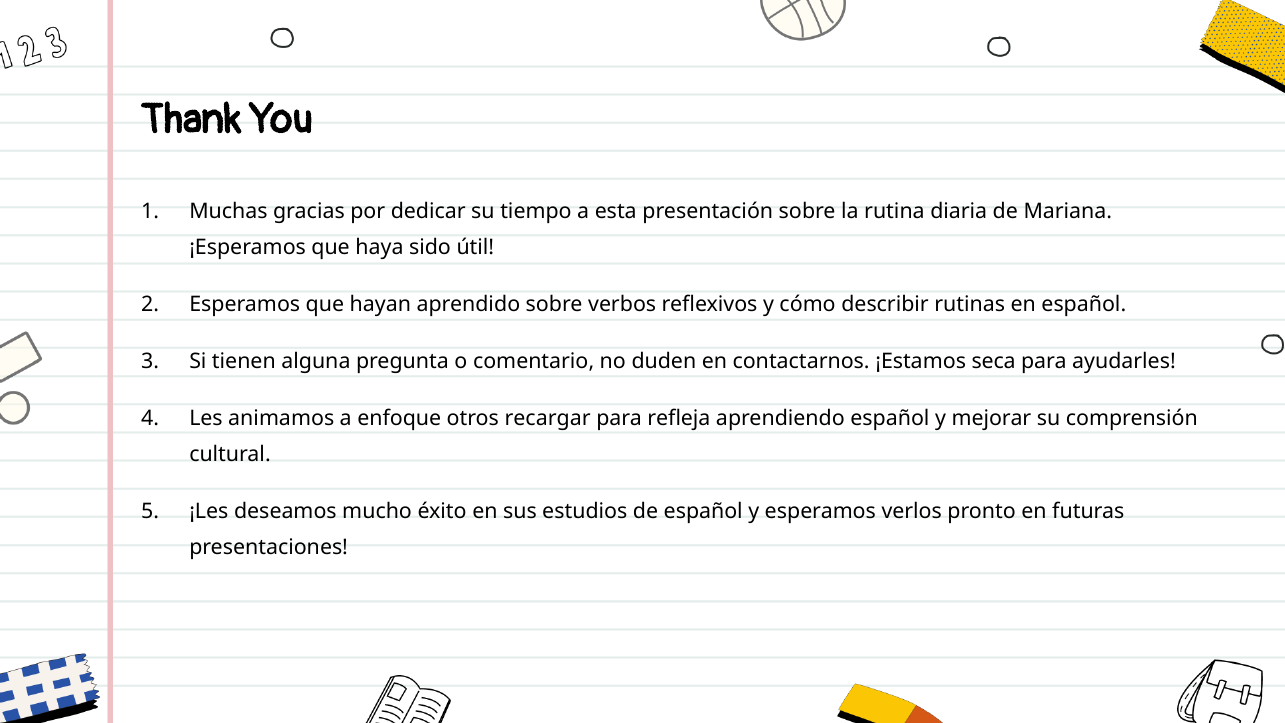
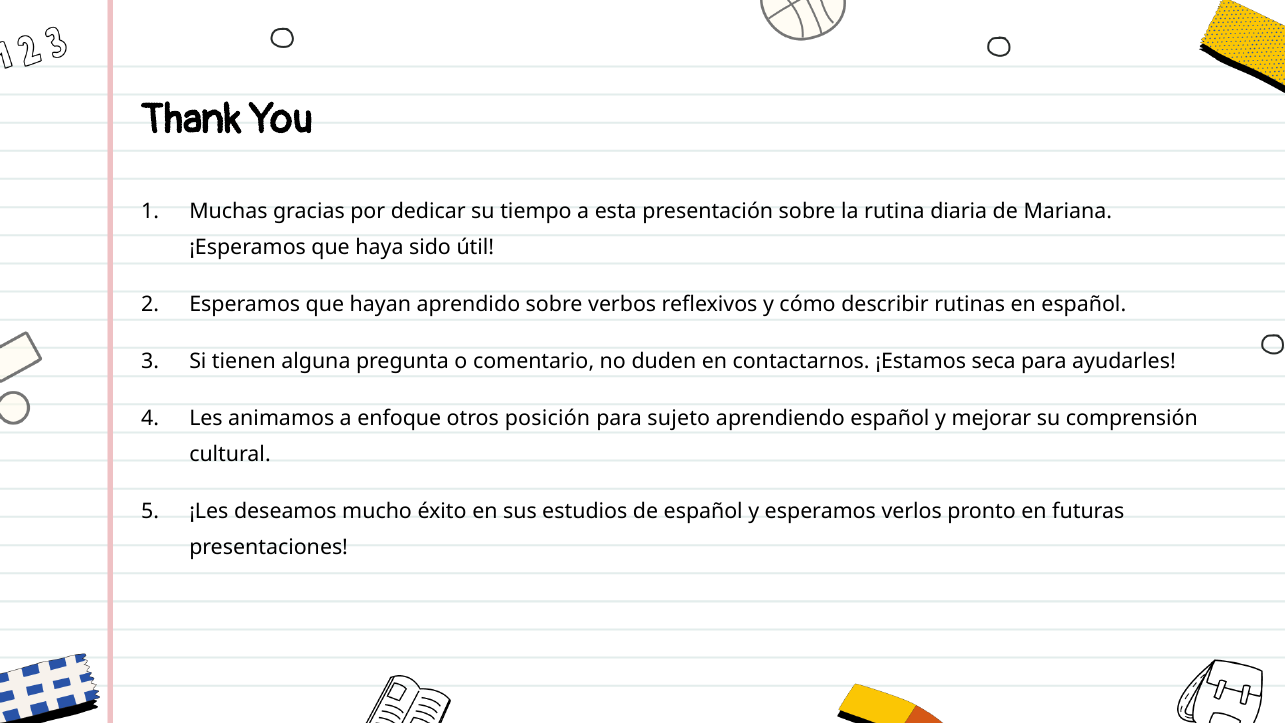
recargar: recargar -> posición
refleja: refleja -> sujeto
